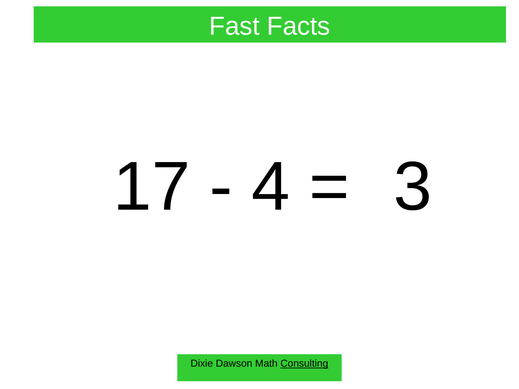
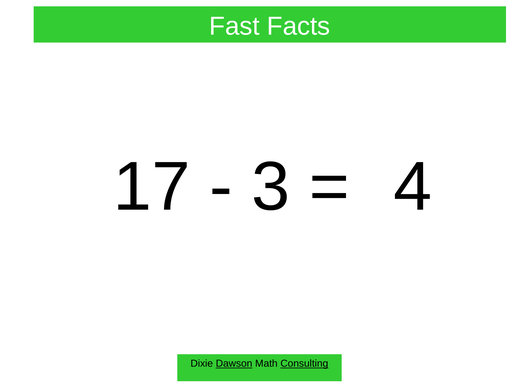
4: 4 -> 3
3: 3 -> 4
Dawson underline: none -> present
